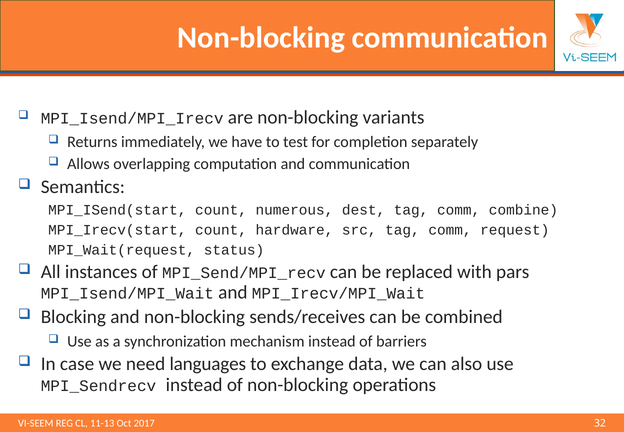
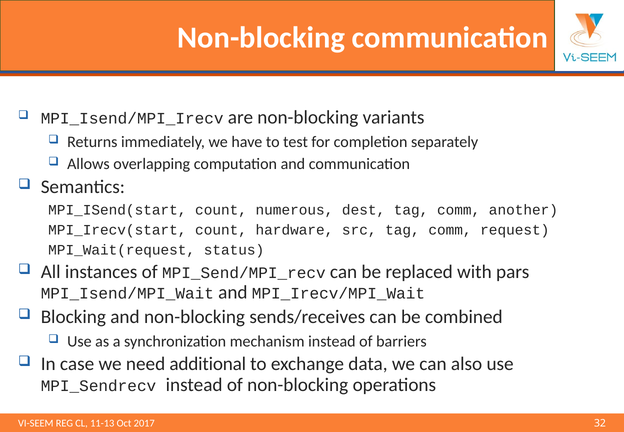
combine: combine -> another
languages: languages -> additional
